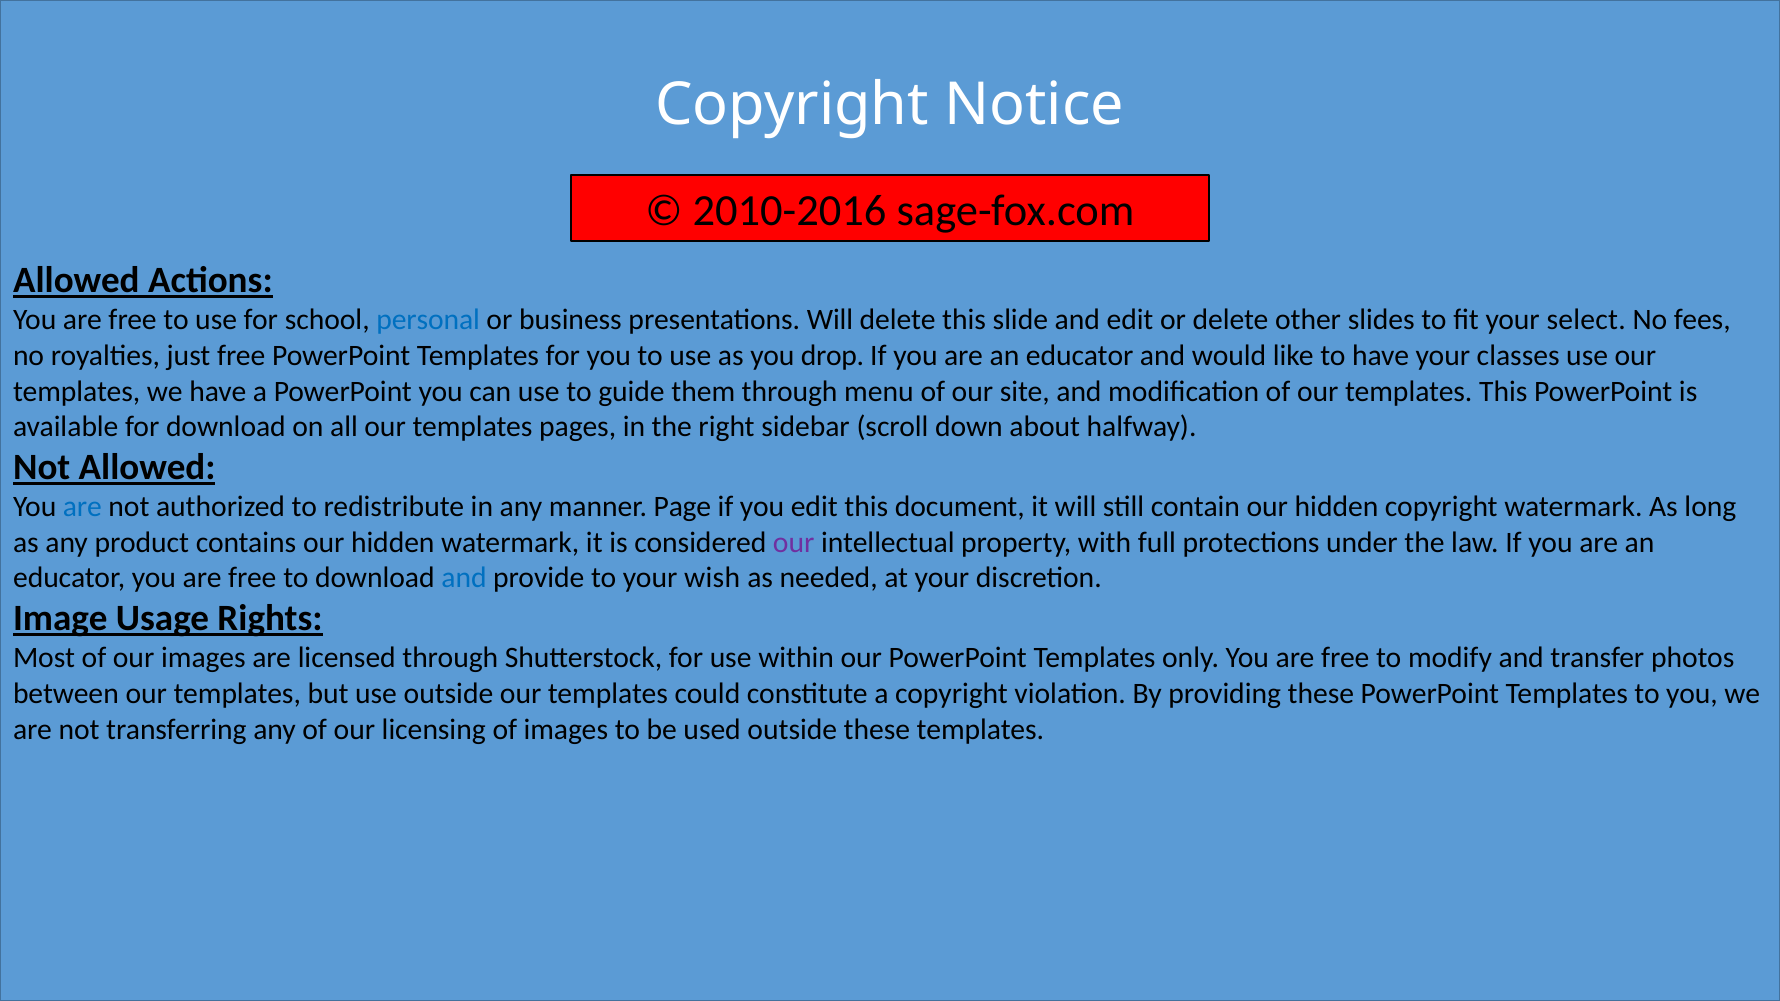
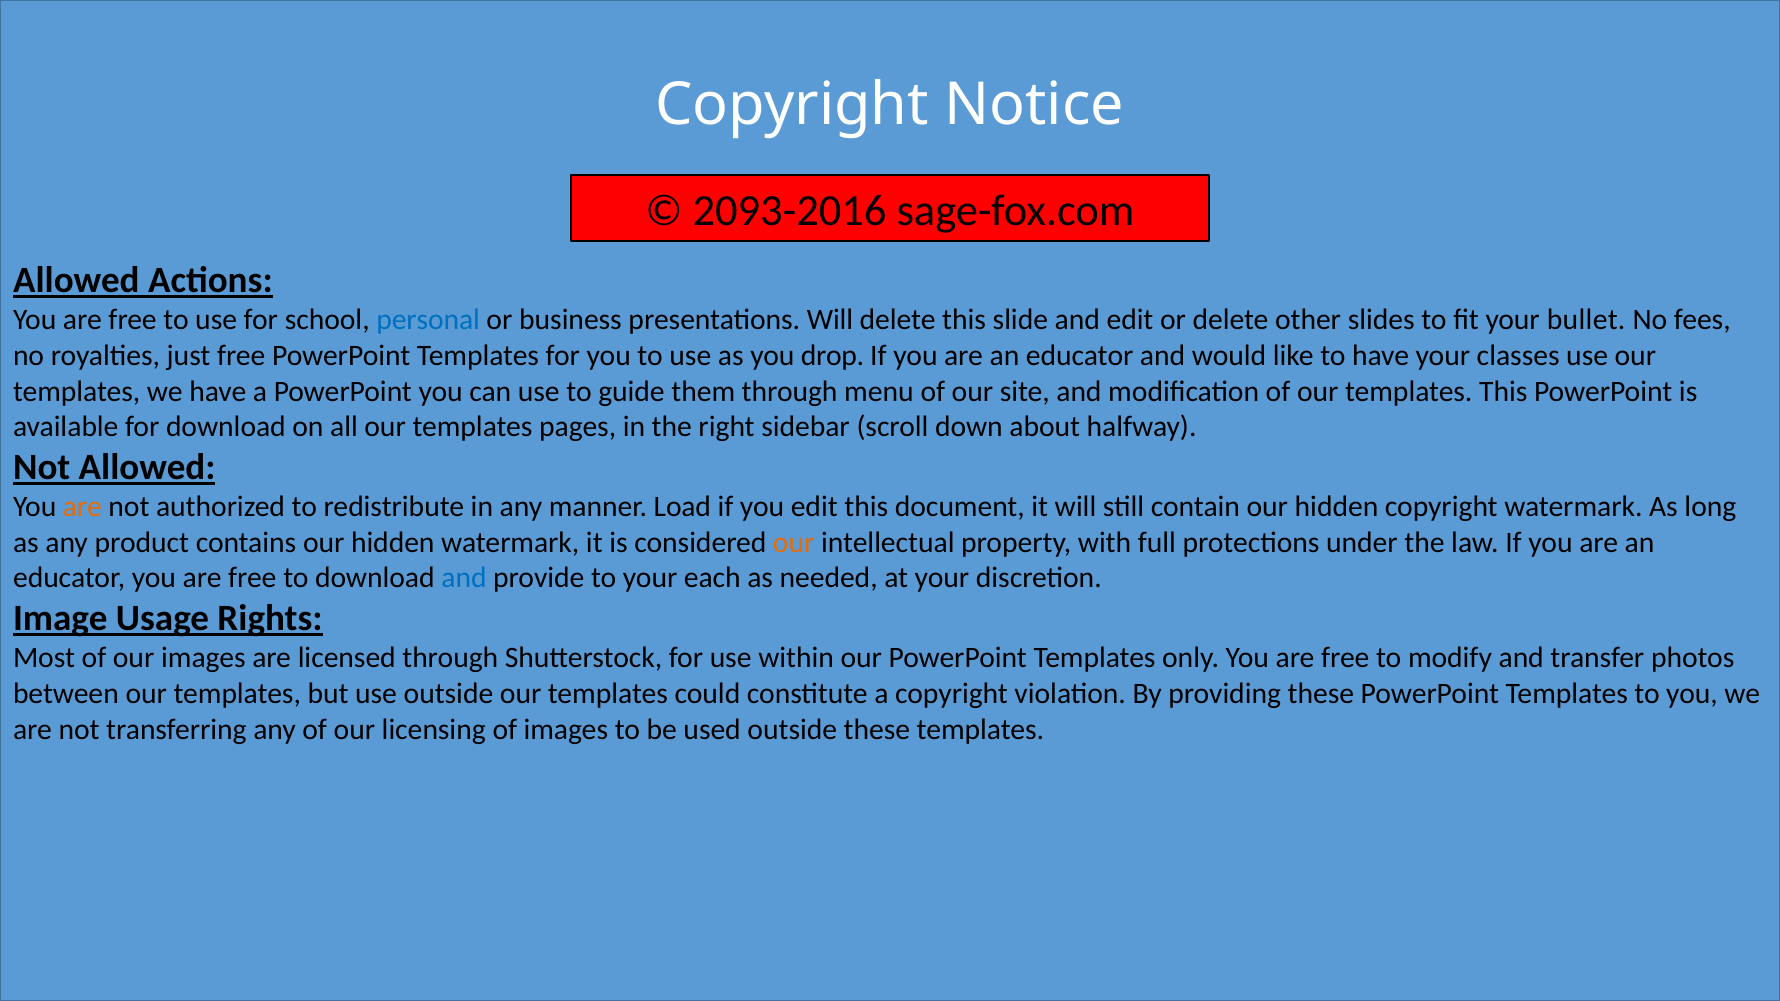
2010-2016: 2010-2016 -> 2093-2016
select: select -> bullet
are at (82, 507) colour: blue -> orange
Page: Page -> Load
our at (794, 543) colour: purple -> orange
wish: wish -> each
